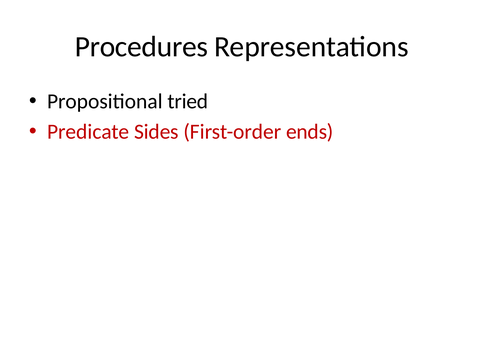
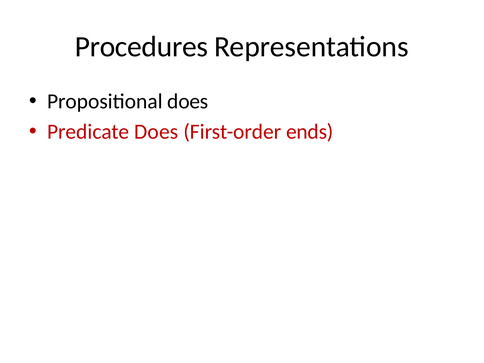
Propositional tried: tried -> does
Predicate Sides: Sides -> Does
